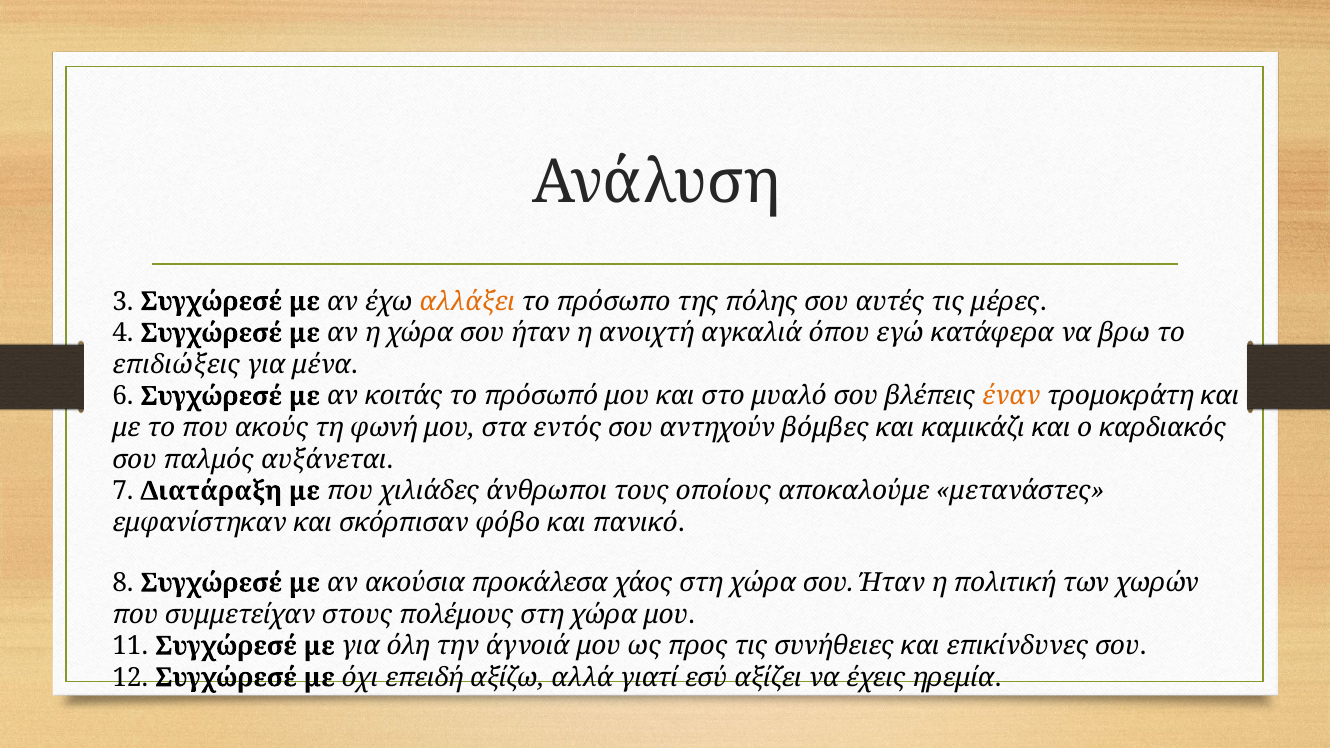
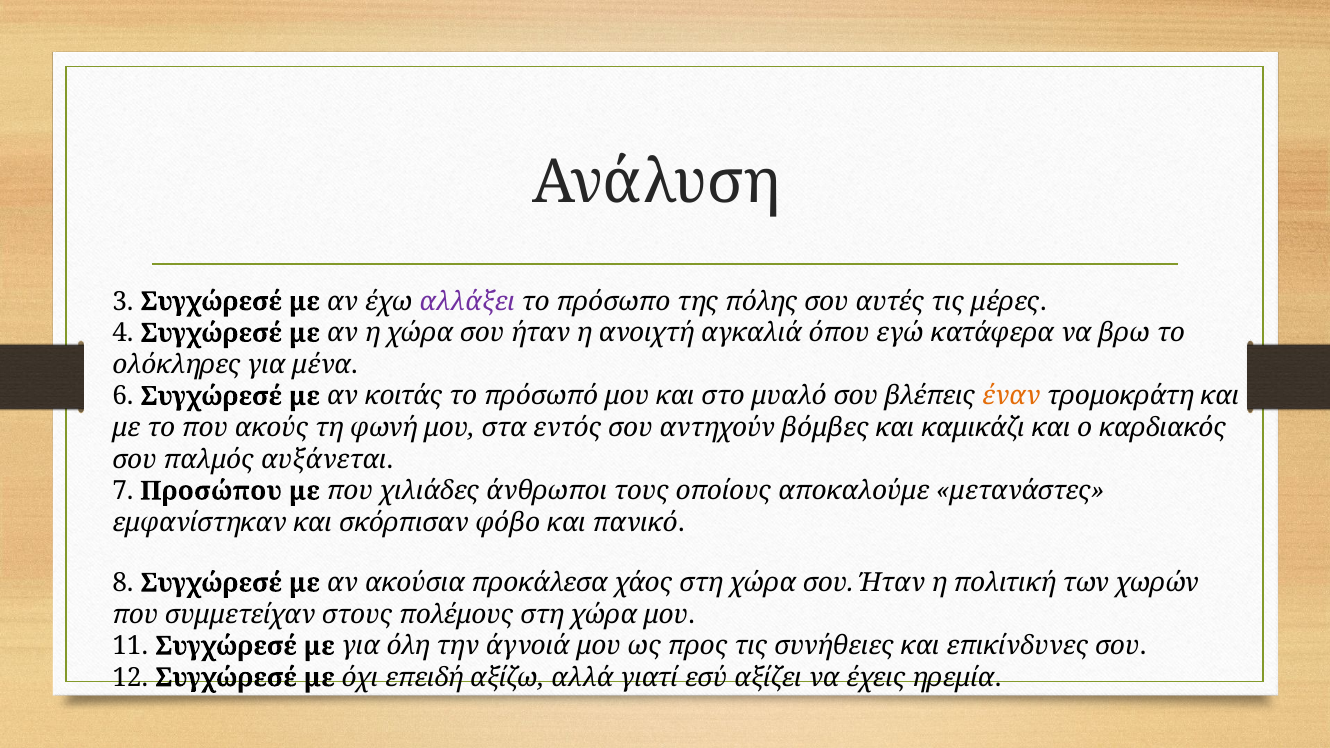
αλλάξει colour: orange -> purple
επιδιώξεις: επιδιώξεις -> ολόκληρες
Διατάραξη: Διατάραξη -> Προσώπου
